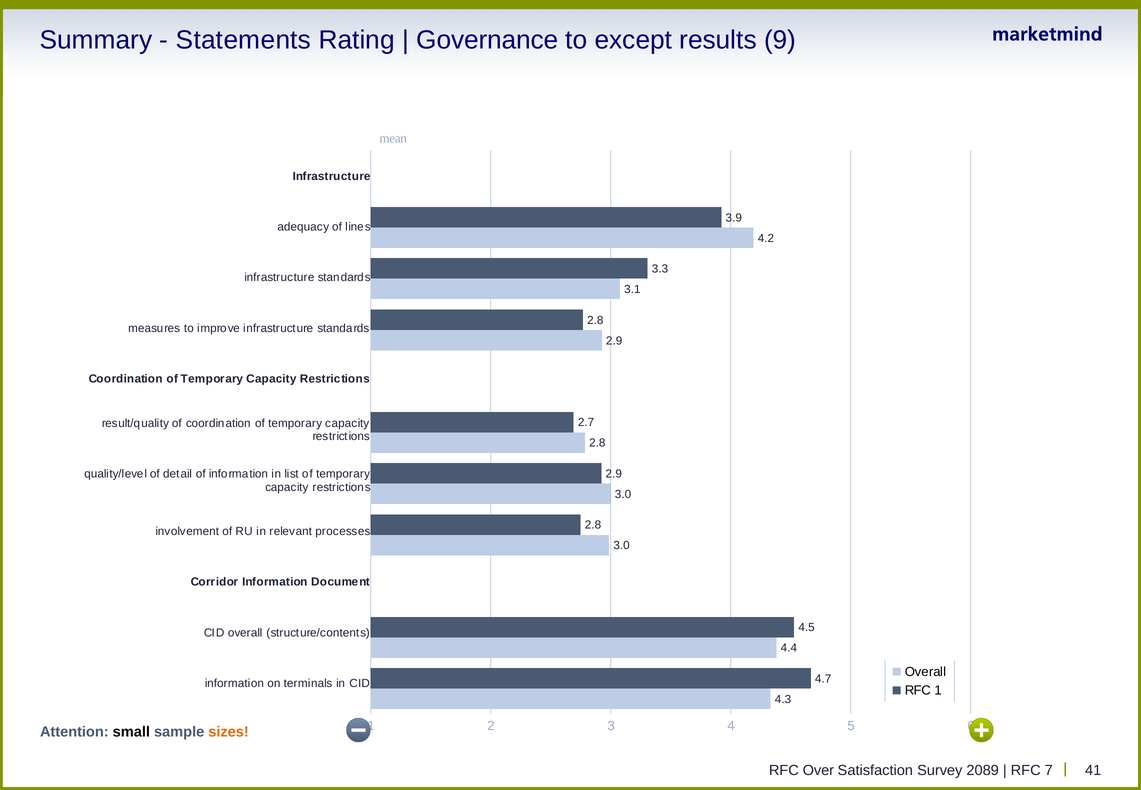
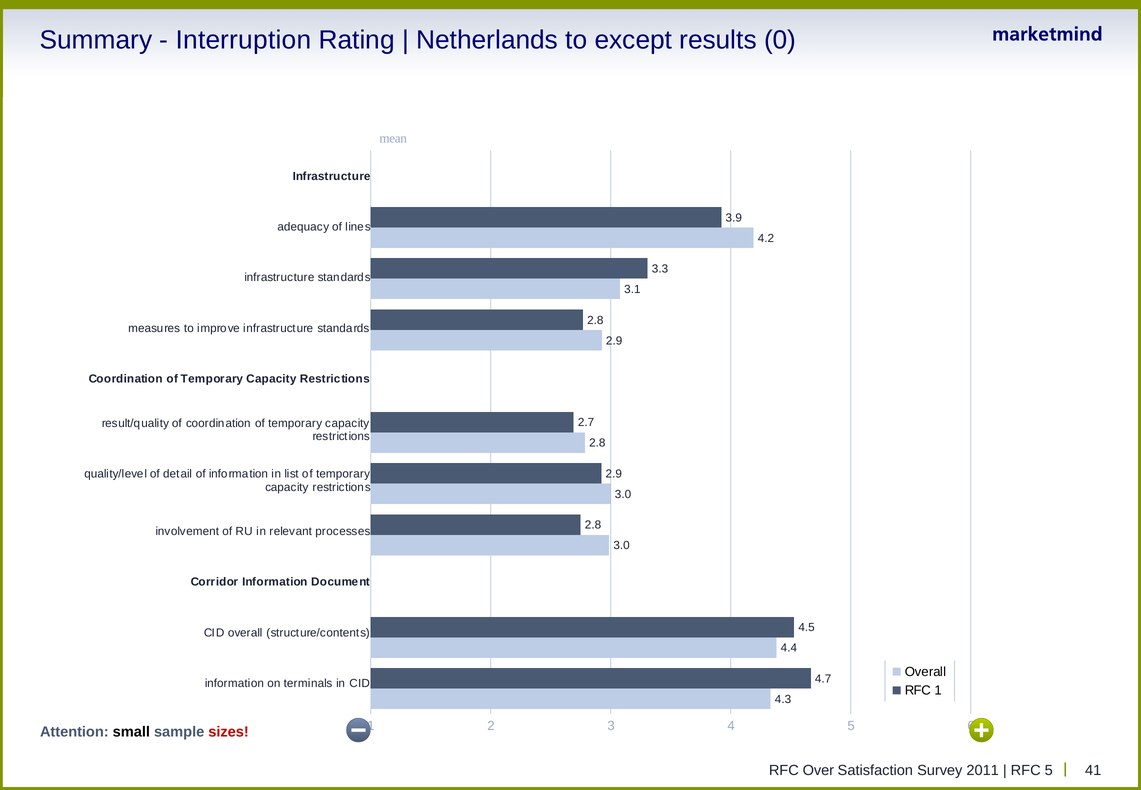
Statements: Statements -> Interruption
Governance: Governance -> Netherlands
9: 9 -> 0
sizes colour: orange -> red
2089: 2089 -> 2011
RFC 7: 7 -> 5
